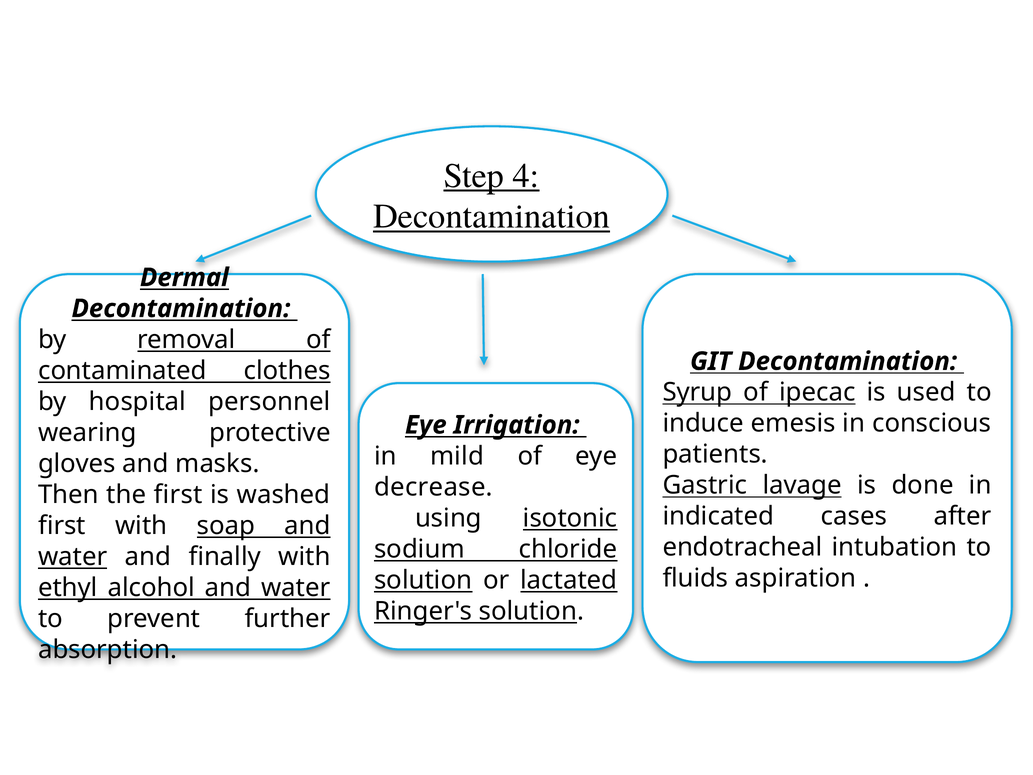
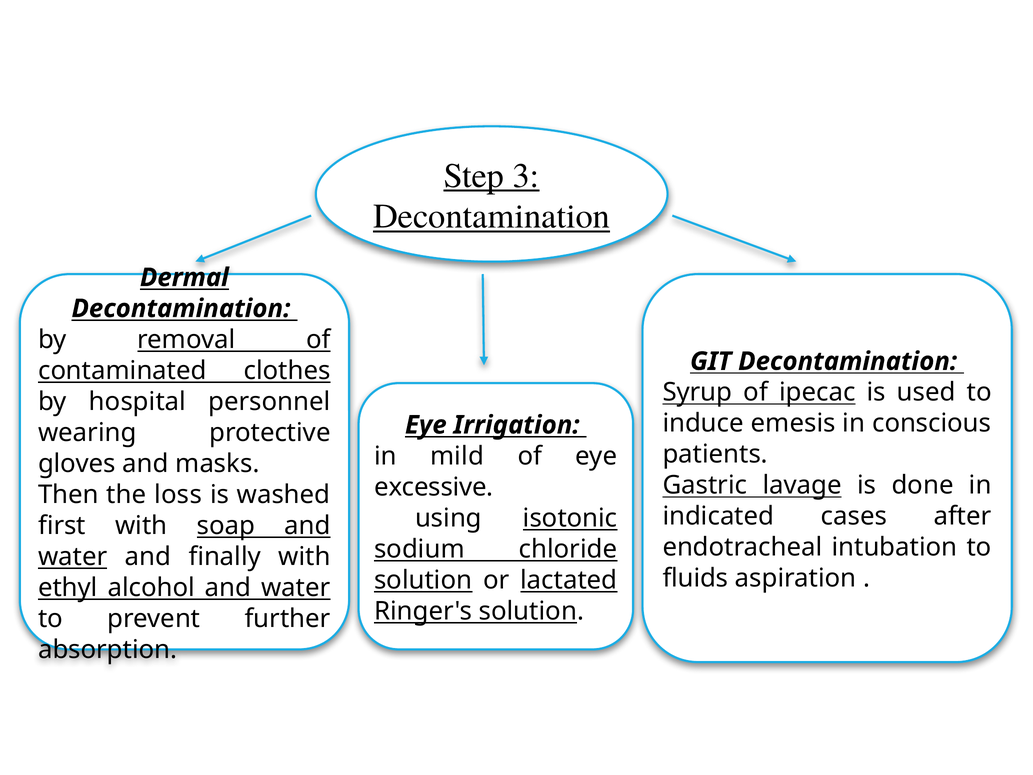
4: 4 -> 3
decrease: decrease -> excessive
the first: first -> loss
